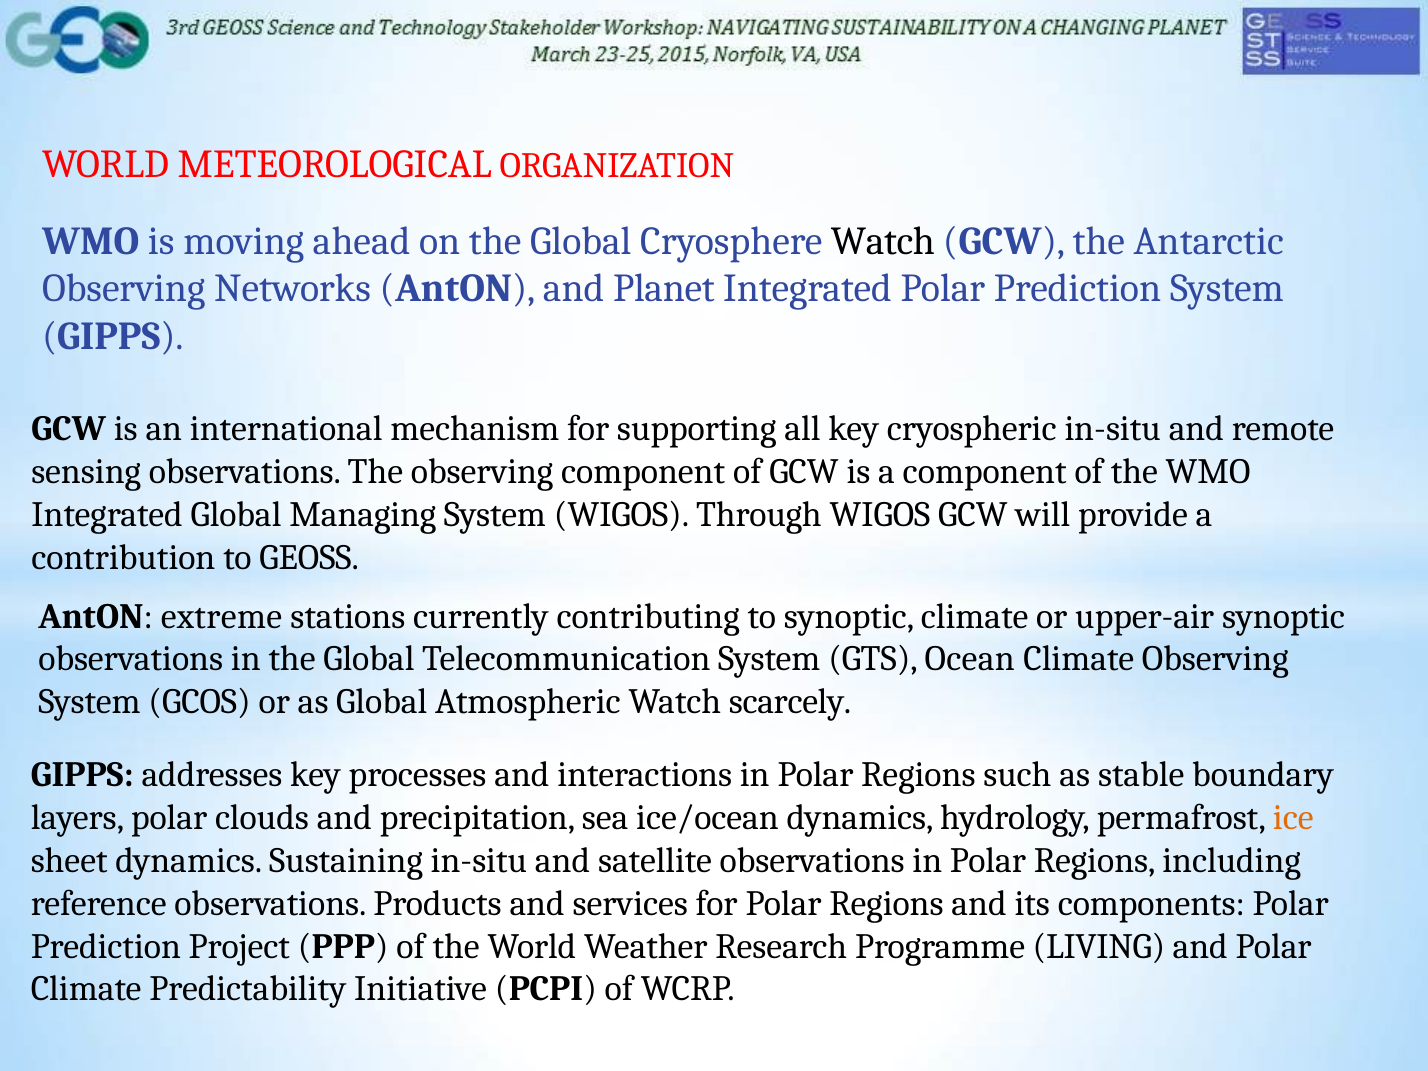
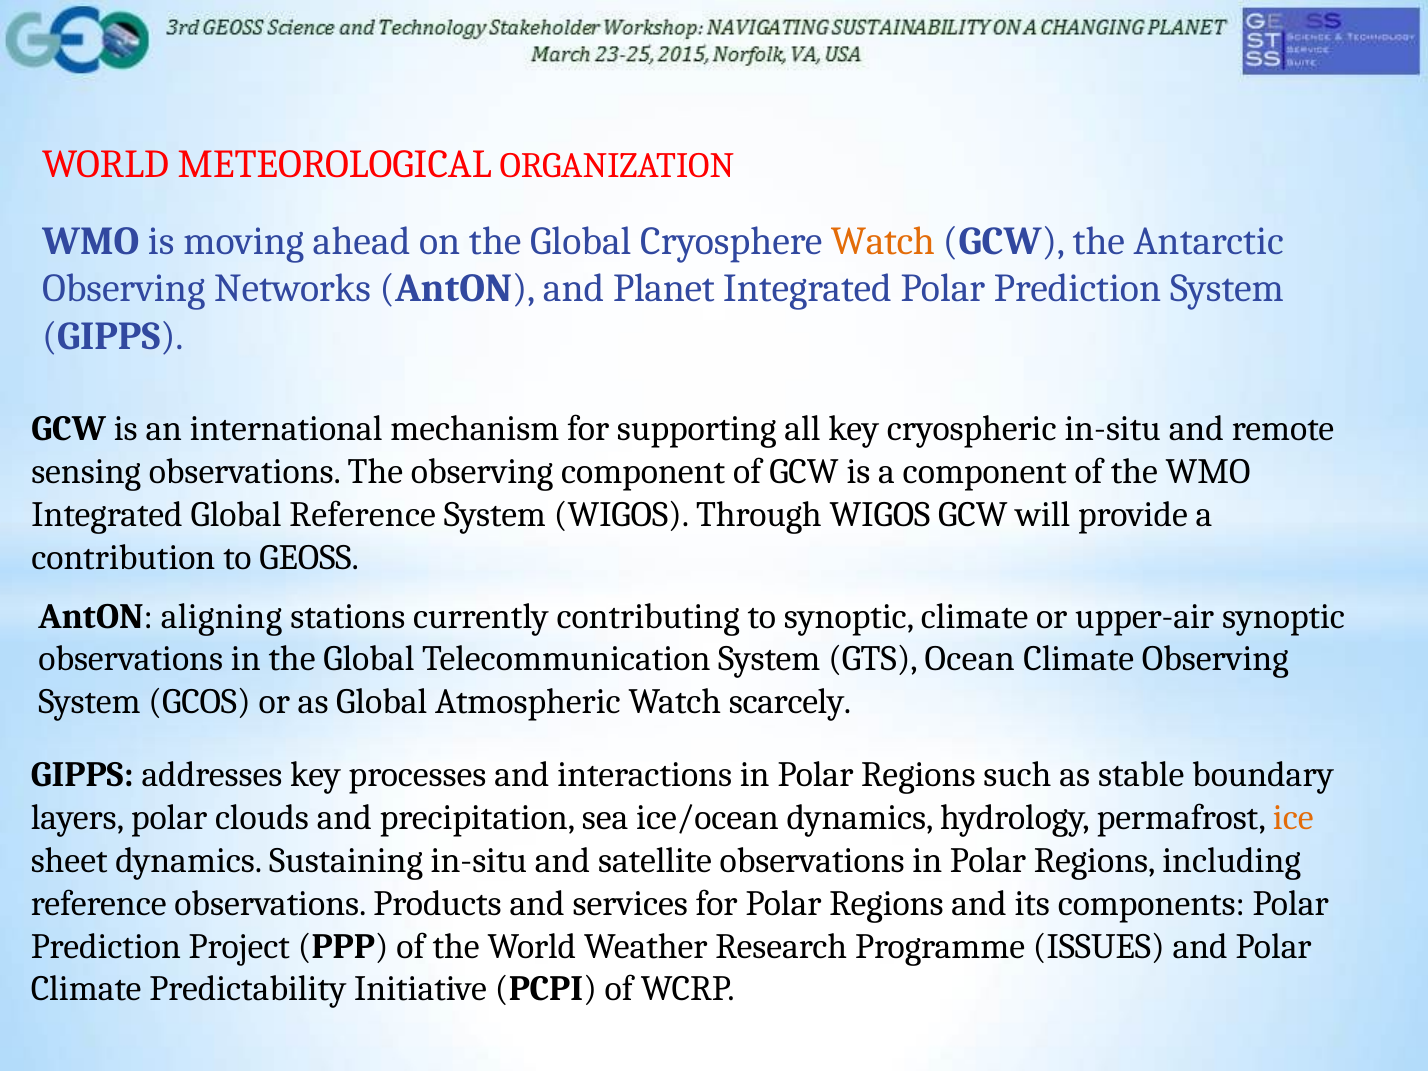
Watch at (883, 241) colour: black -> orange
Global Managing: Managing -> Reference
extreme: extreme -> aligning
LIVING: LIVING -> ISSUES
